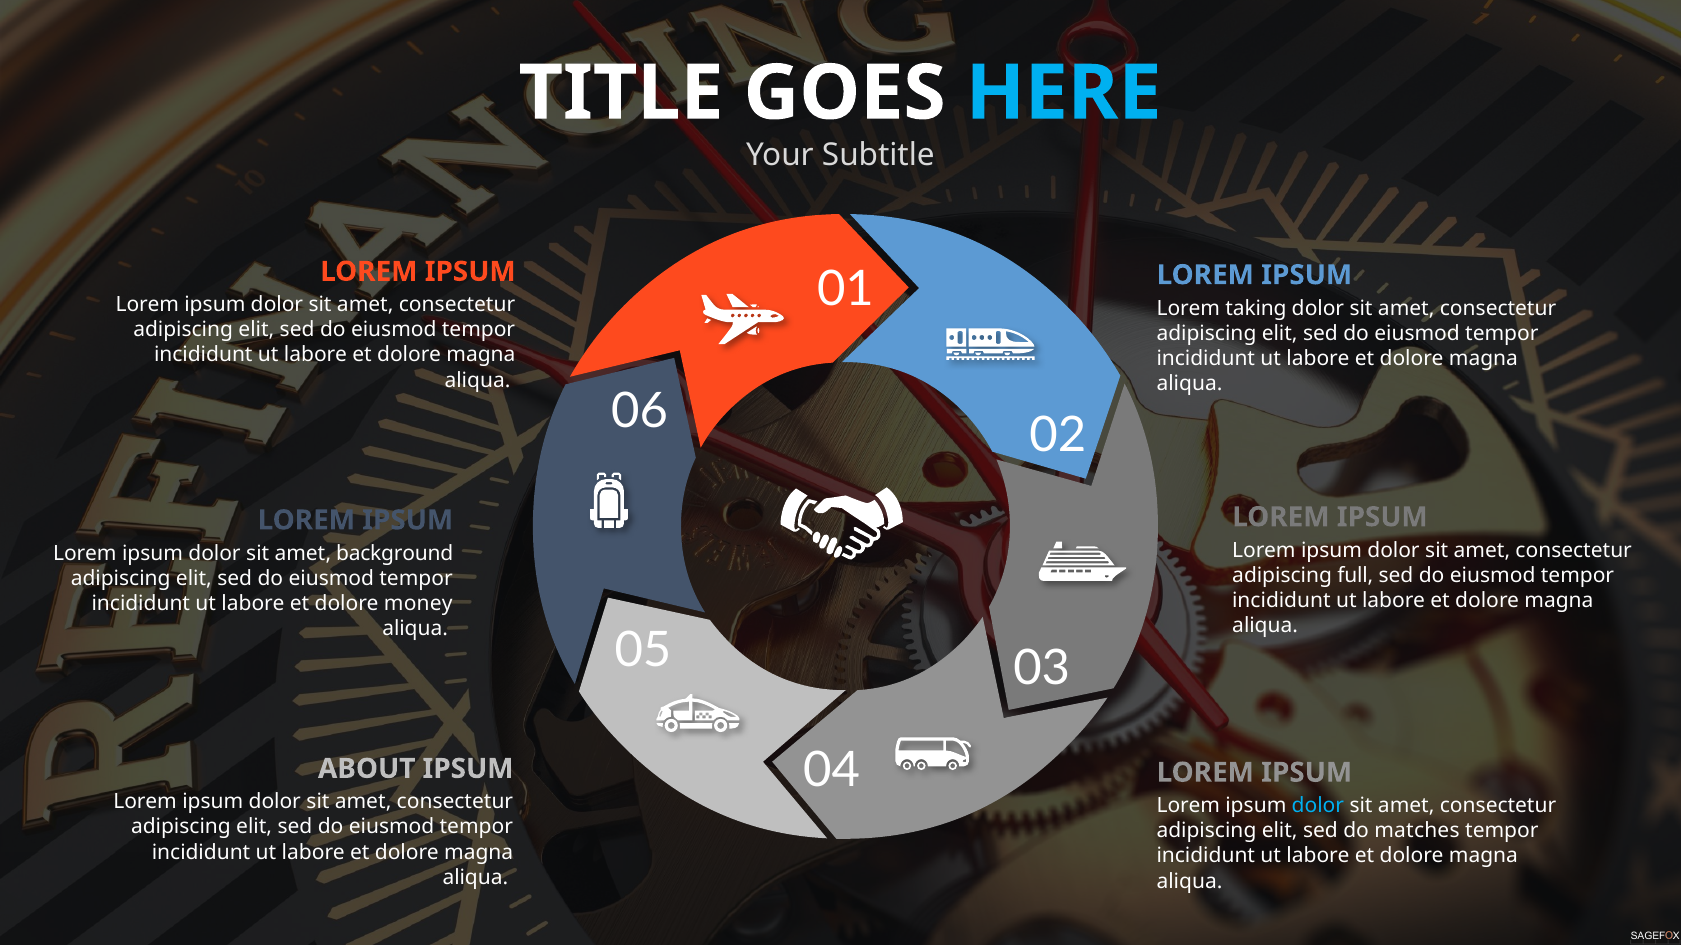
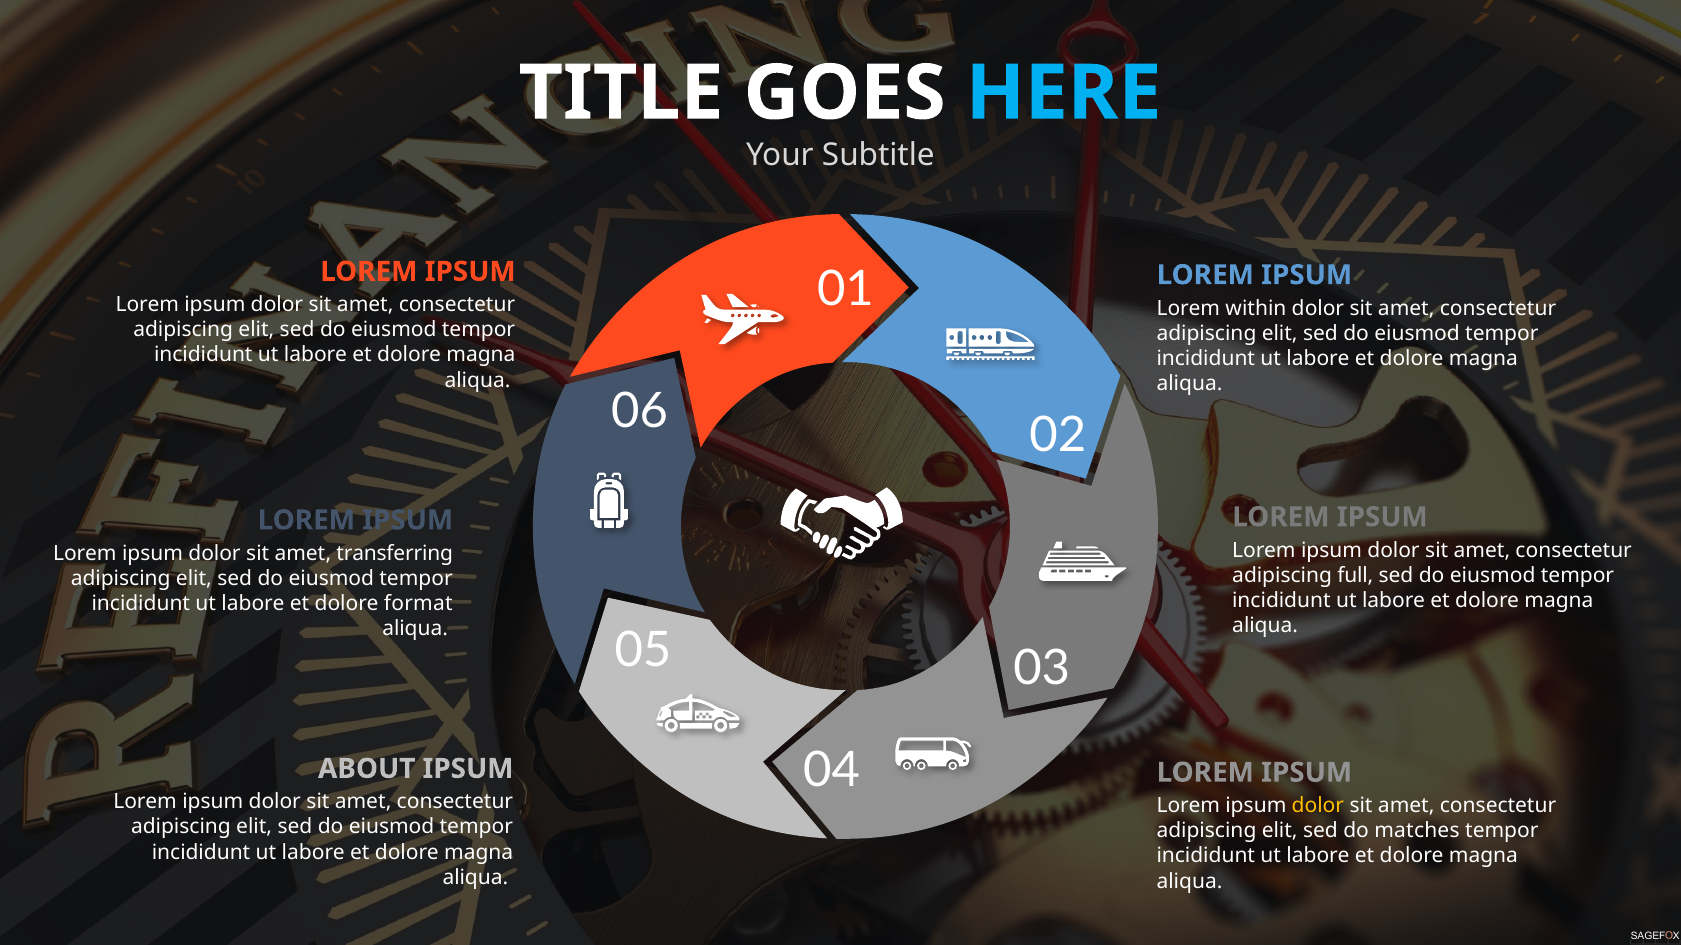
taking: taking -> within
background: background -> transferring
money: money -> format
dolor at (1318, 806) colour: light blue -> yellow
